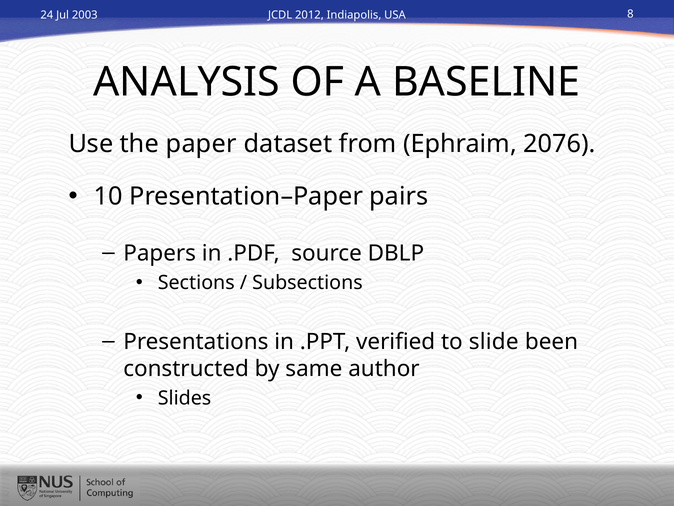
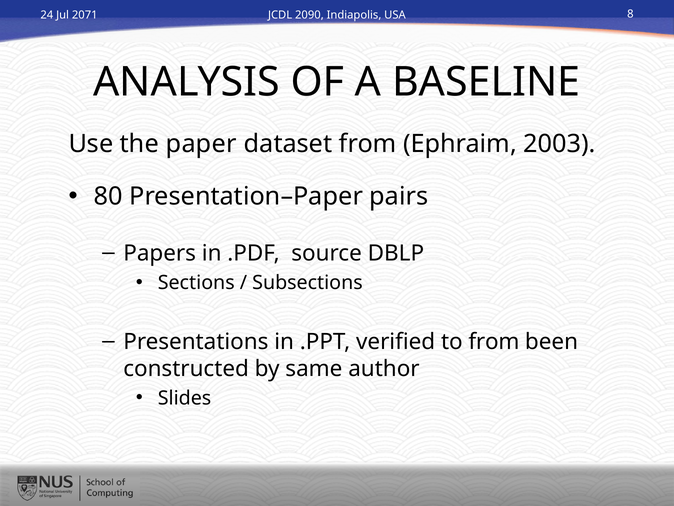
2003: 2003 -> 2071
2012: 2012 -> 2090
2076: 2076 -> 2003
10: 10 -> 80
to slide: slide -> from
